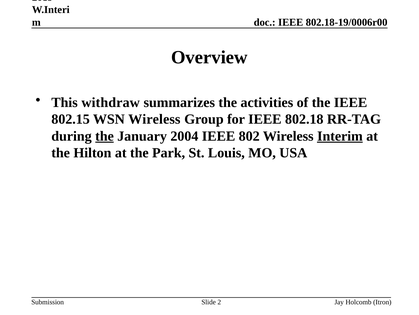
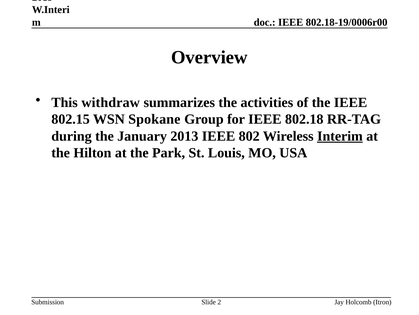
WSN Wireless: Wireless -> Spokane
the at (104, 136) underline: present -> none
2004: 2004 -> 2013
